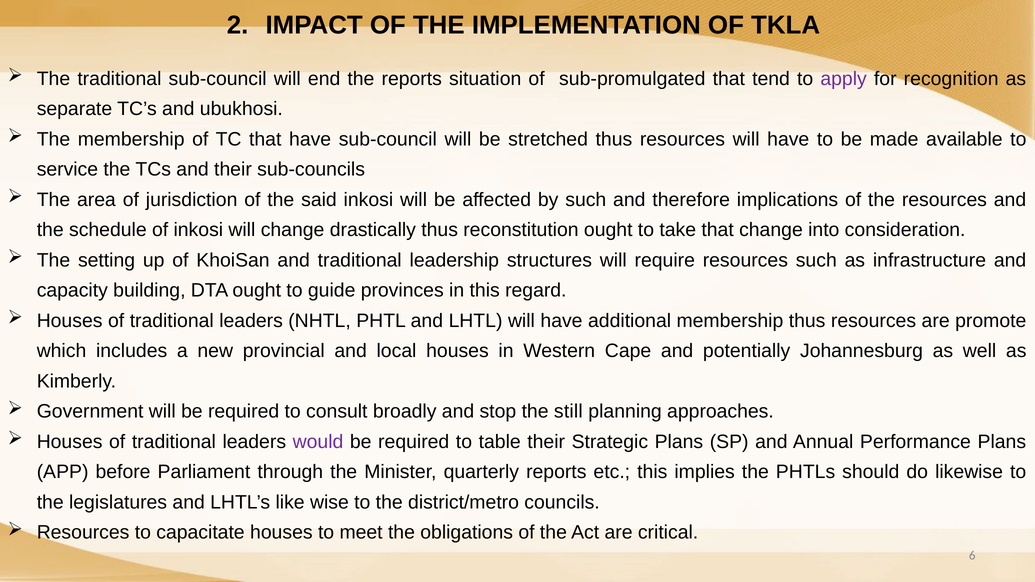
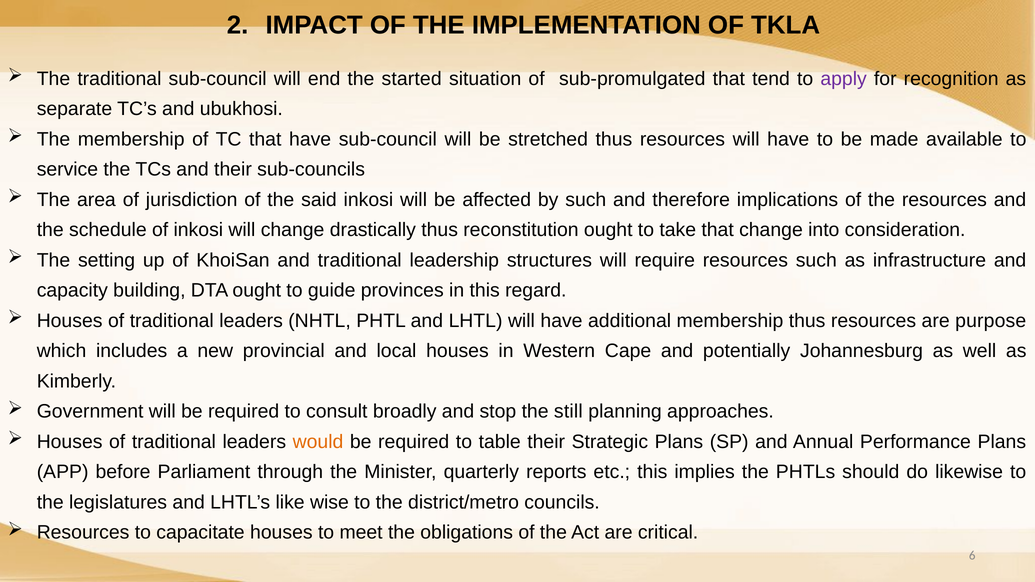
the reports: reports -> started
promote: promote -> purpose
would colour: purple -> orange
